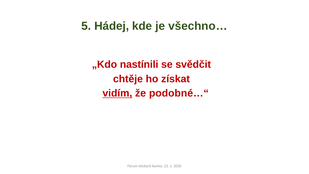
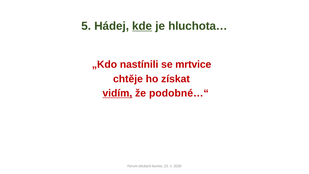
kde underline: none -> present
všechno…: všechno… -> hluchota…
svědčit: svědčit -> mrtvice
